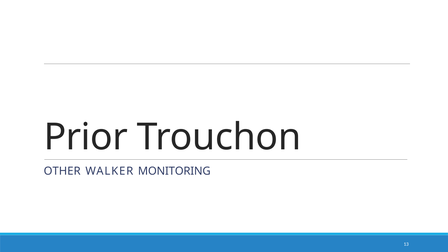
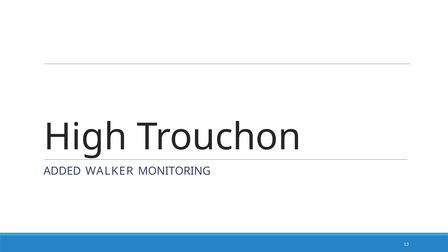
Prior: Prior -> High
OTHER: OTHER -> ADDED
